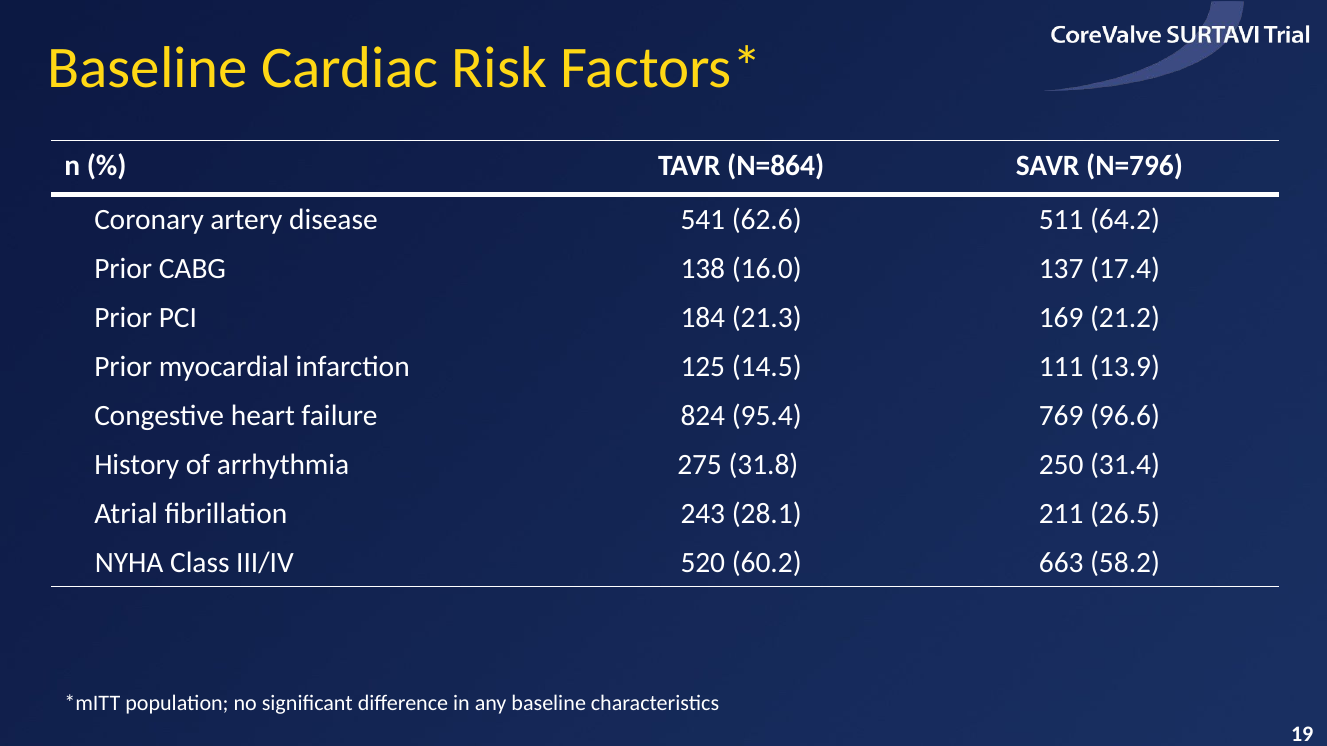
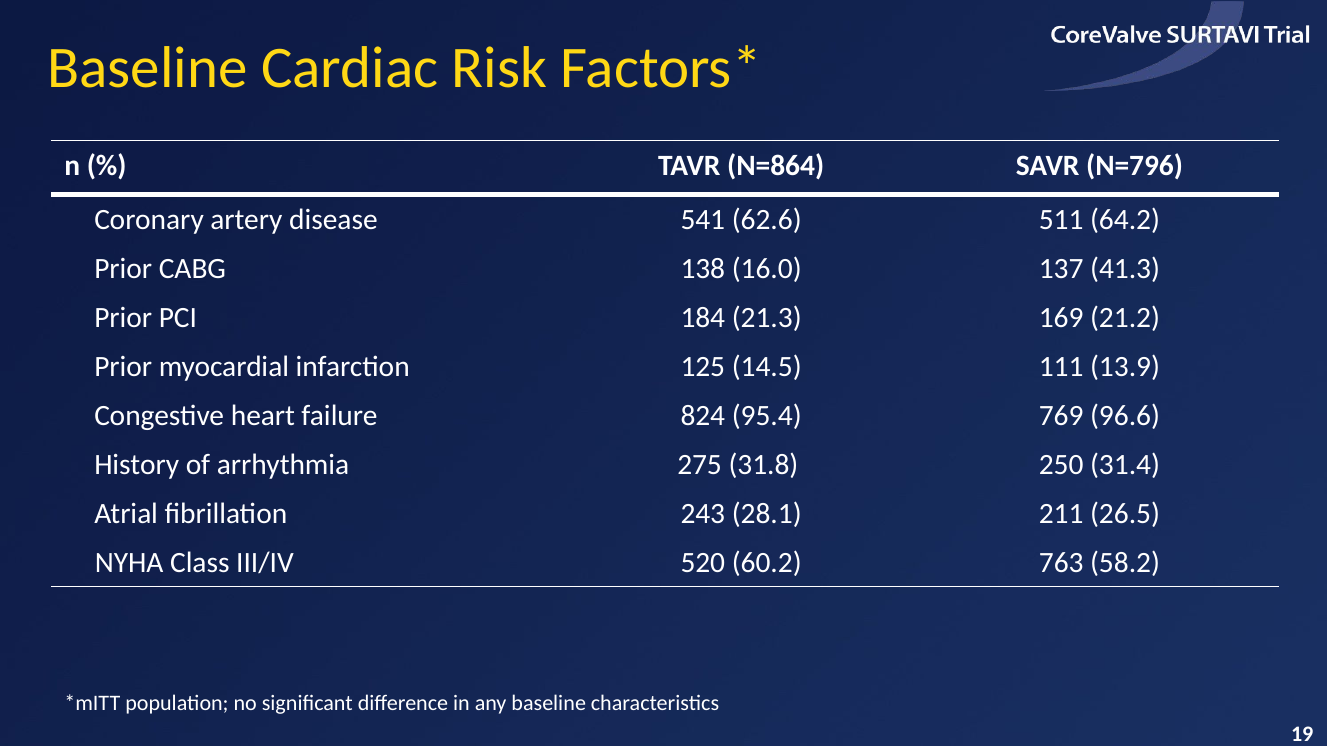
17.4: 17.4 -> 41.3
663: 663 -> 763
